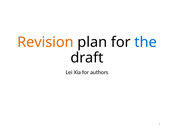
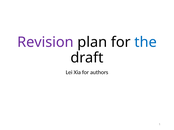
Revision colour: orange -> purple
